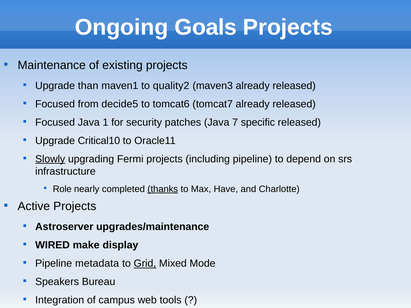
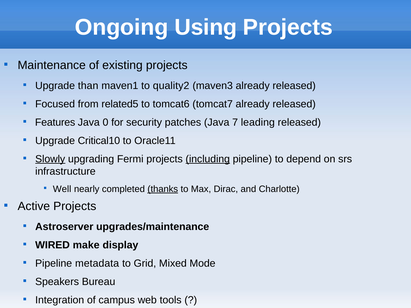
Goals: Goals -> Using
decide5: decide5 -> related5
Focused at (55, 122): Focused -> Features
1: 1 -> 0
specific: specific -> leading
including underline: none -> present
Role: Role -> Well
Have: Have -> Dirac
Grid underline: present -> none
